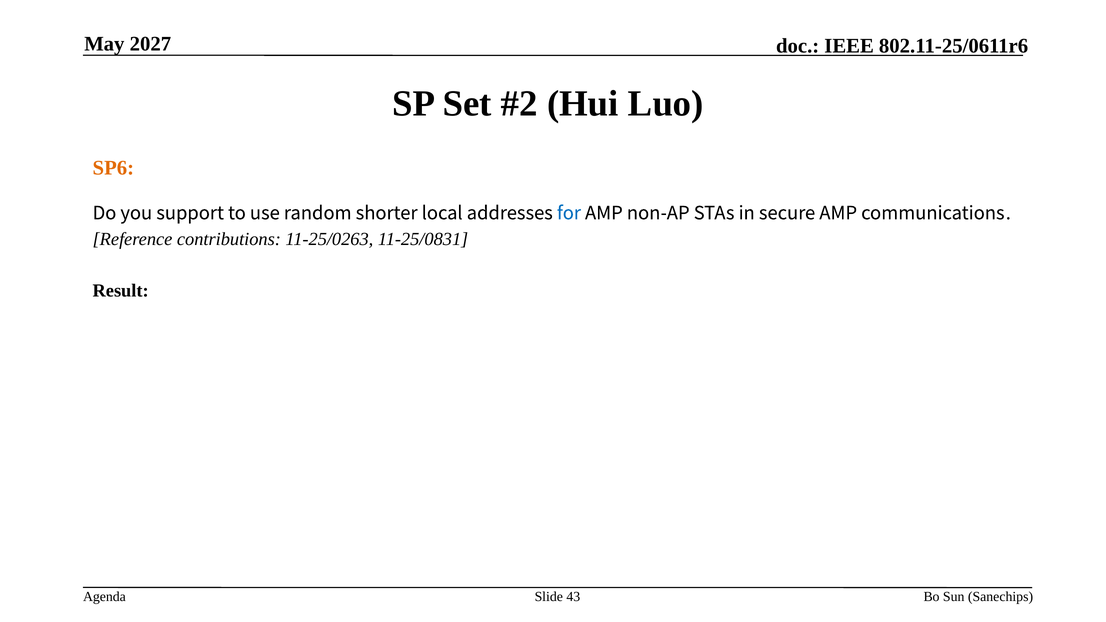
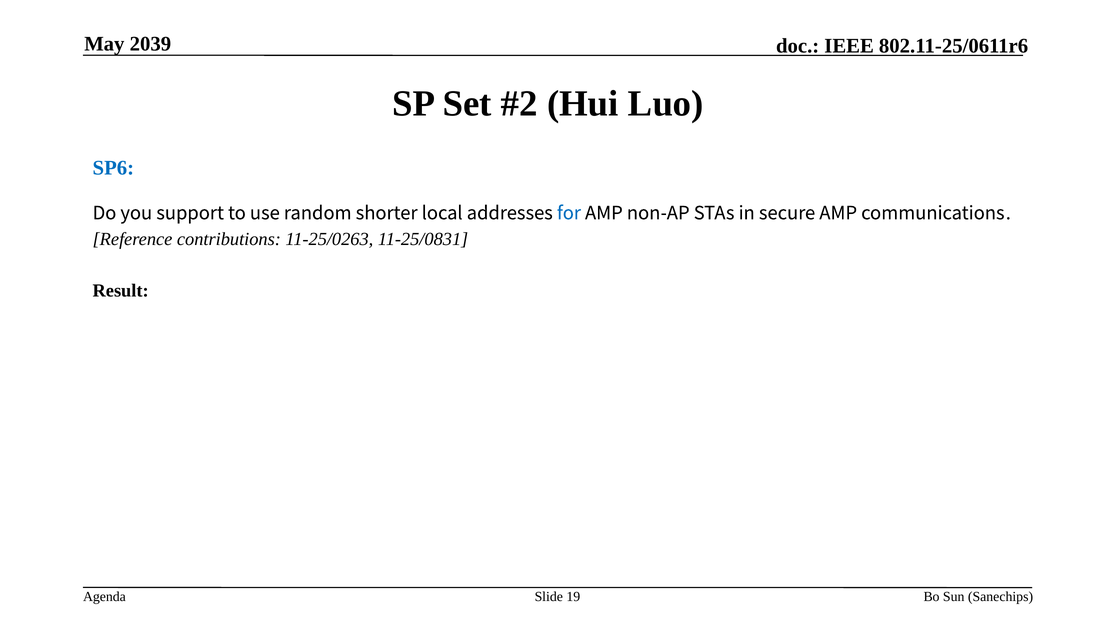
2027: 2027 -> 2039
SP6 colour: orange -> blue
43: 43 -> 19
